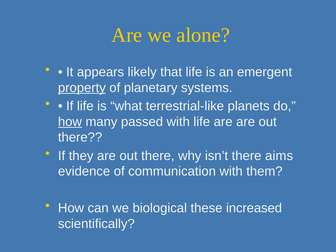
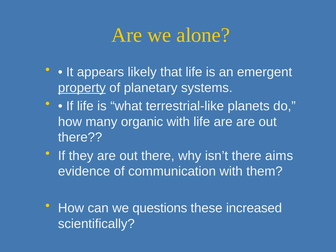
how at (70, 122) underline: present -> none
passed: passed -> organic
biological: biological -> questions
